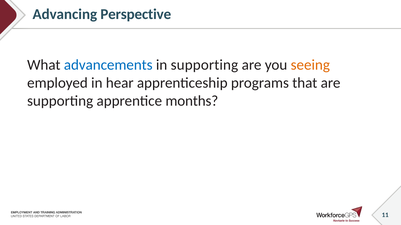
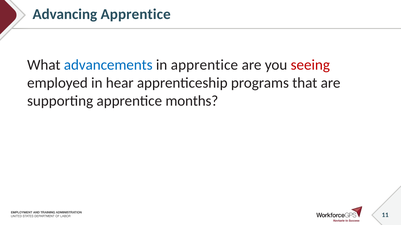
Advancing Perspective: Perspective -> Apprentice
in supporting: supporting -> apprentice
seeing colour: orange -> red
